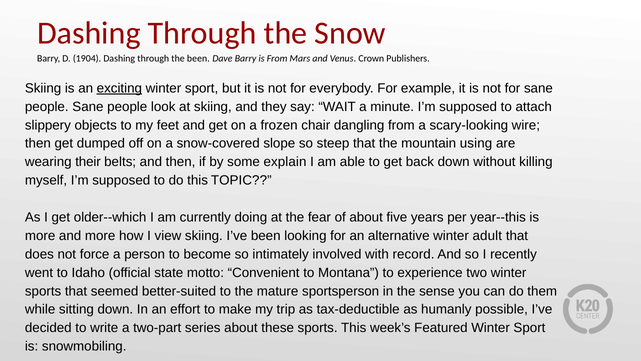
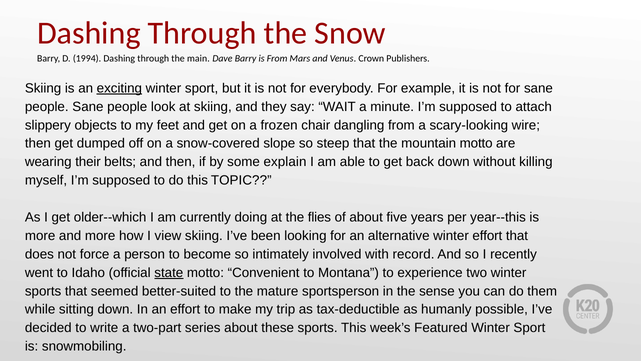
1904: 1904 -> 1994
the been: been -> main
mountain using: using -> motto
fear: fear -> flies
winter adult: adult -> effort
state underline: none -> present
